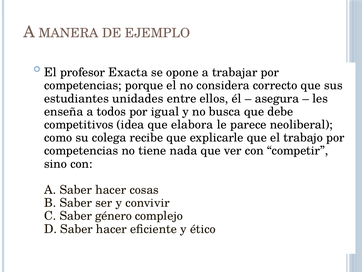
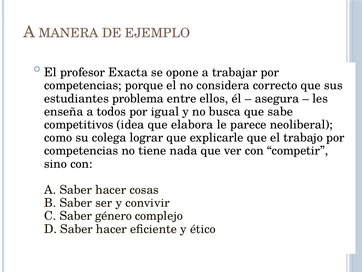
unidades: unidades -> problema
debe: debe -> sabe
recibe: recibe -> lograr
